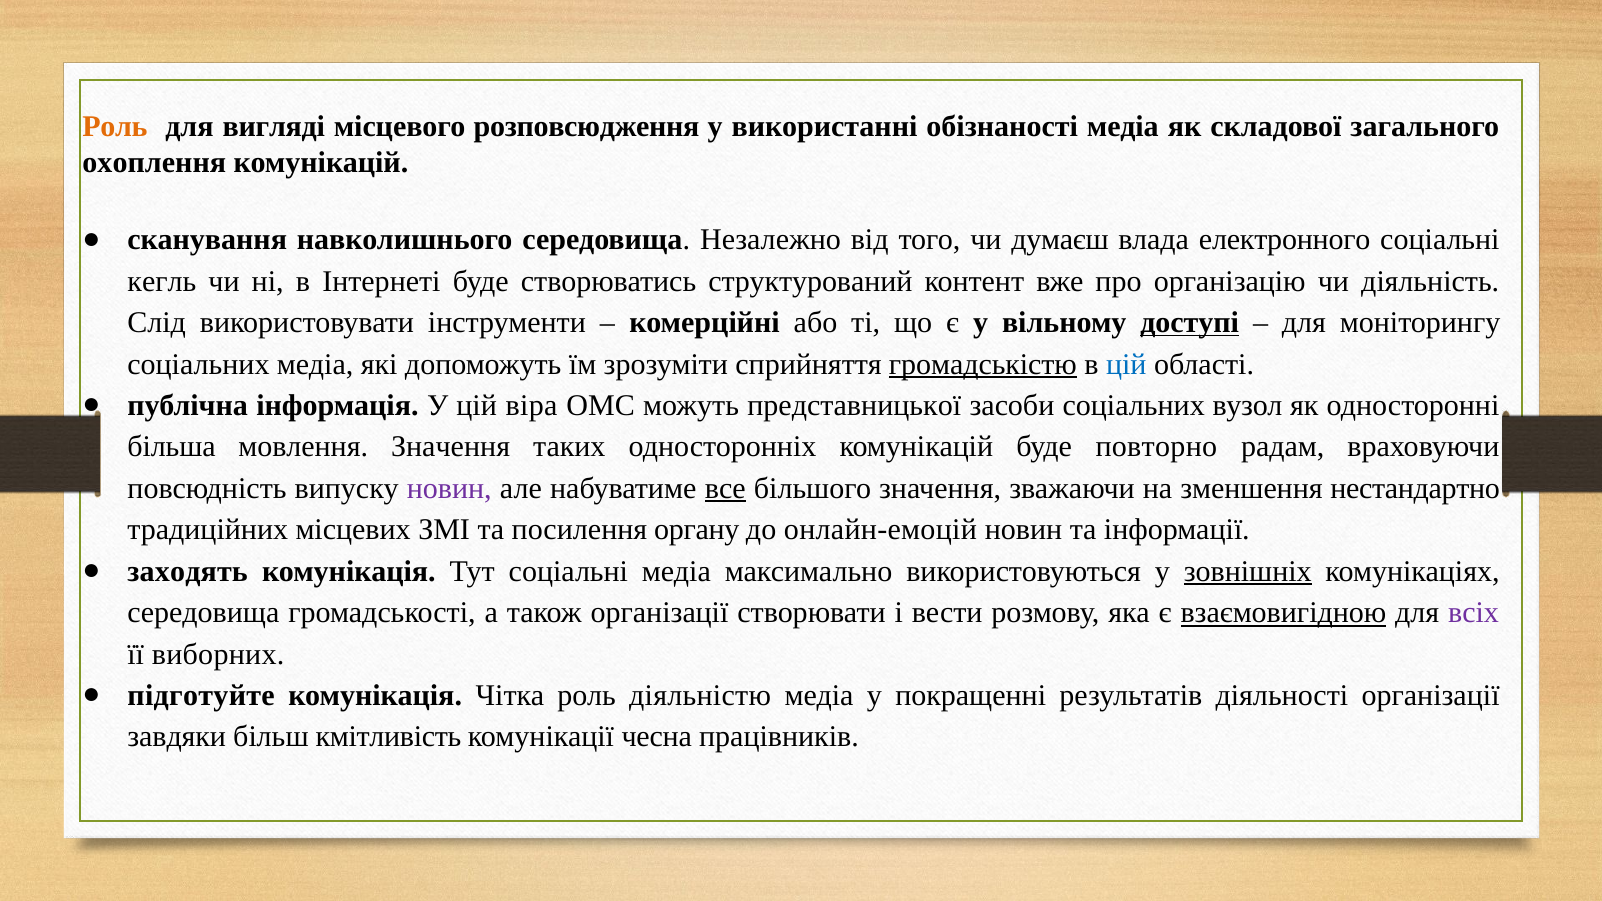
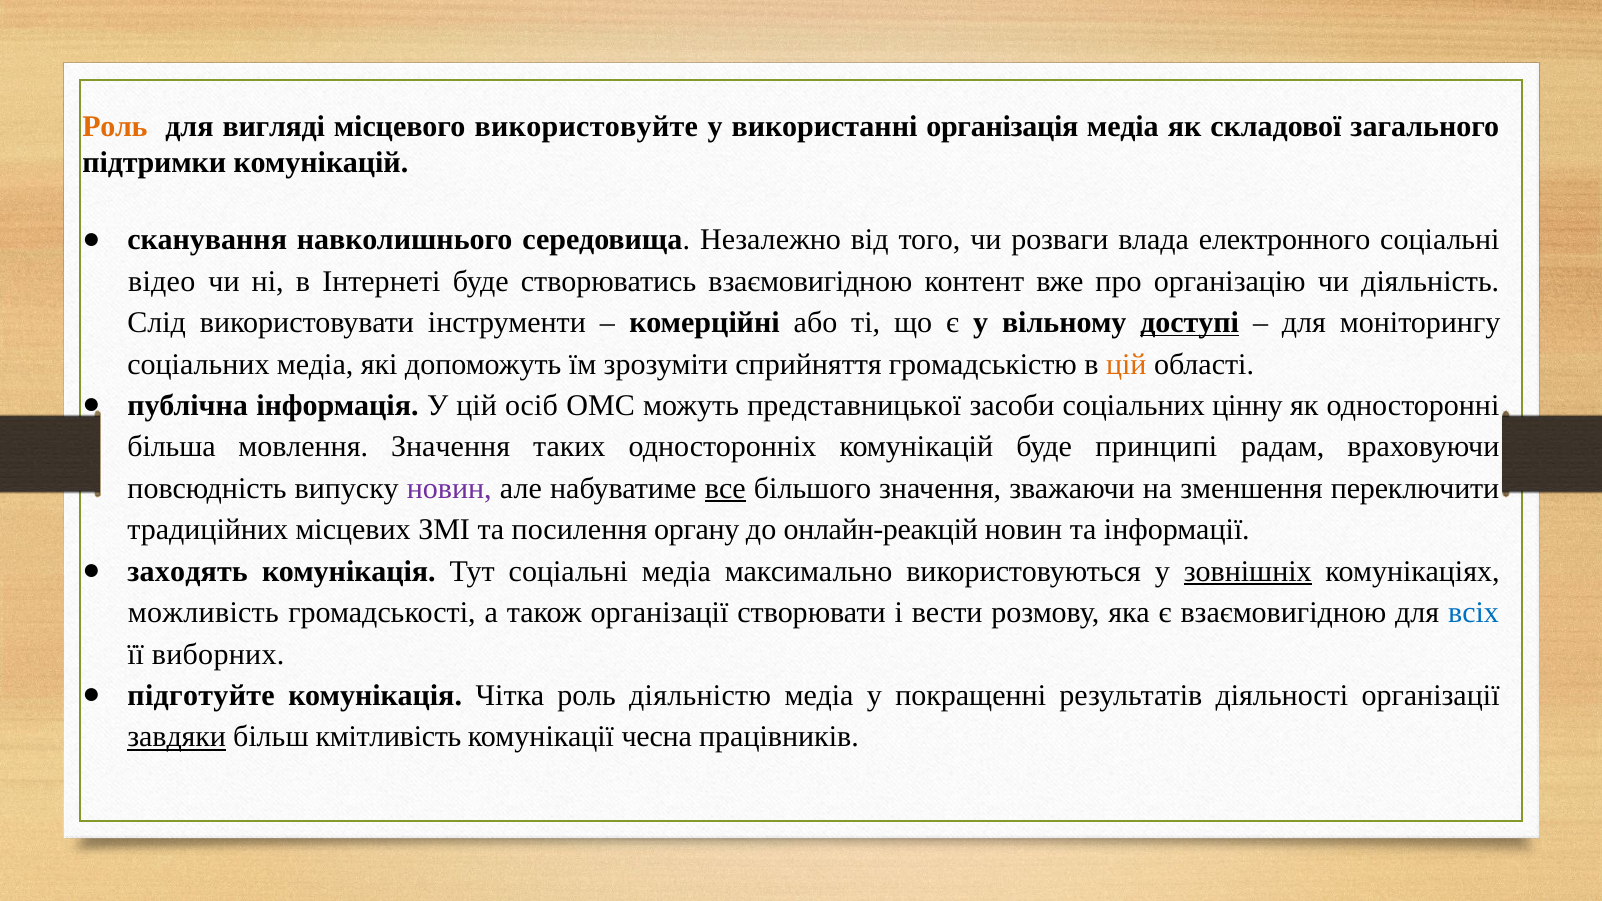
розповсюдження: розповсюдження -> використовуйте
обізнаності: обізнаності -> організація
охоплення: охоплення -> підтримки
думаєш: думаєш -> розваги
кегль: кегль -> відео
створюватись структурований: структурований -> взаємовигідною
громадськістю underline: present -> none
цій at (1126, 364) colour: blue -> orange
віра: віра -> осіб
вузол: вузол -> цінну
повторно: повторно -> принципі
нестандартно: нестандартно -> переключити
онлайн-емоцій: онлайн-емоцій -> онлайн-реакцій
середовища at (203, 613): середовища -> можливість
взаємовигідною at (1283, 613) underline: present -> none
всіх colour: purple -> blue
завдяки underline: none -> present
